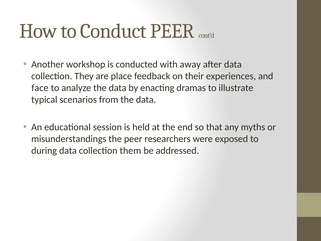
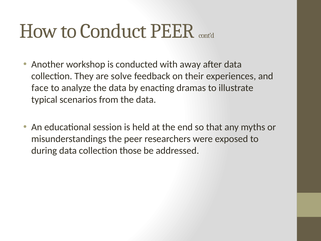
place: place -> solve
them: them -> those
